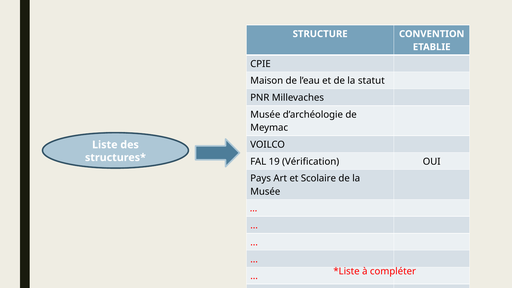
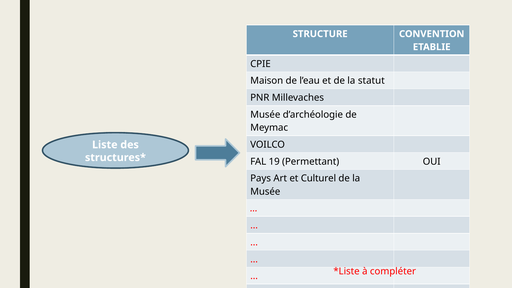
Vérification: Vérification -> Permettant
Scolaire: Scolaire -> Culturel
